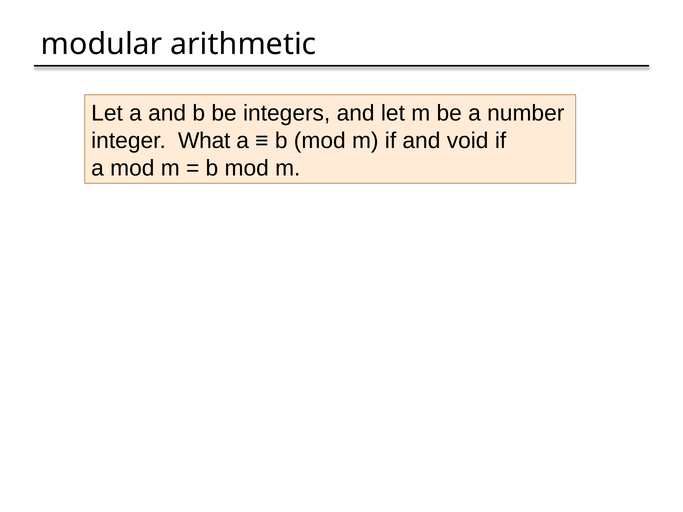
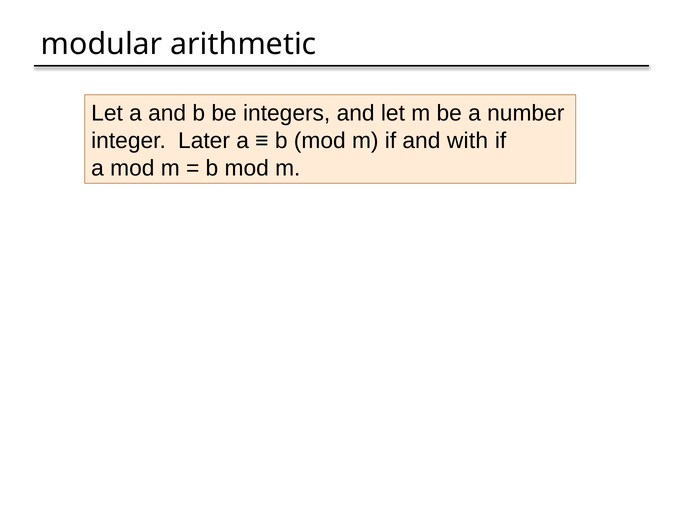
What: What -> Later
void: void -> with
